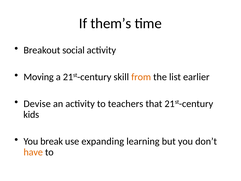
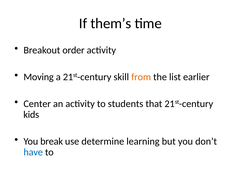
social: social -> order
Devise: Devise -> Center
teachers: teachers -> students
expanding: expanding -> determine
have colour: orange -> blue
